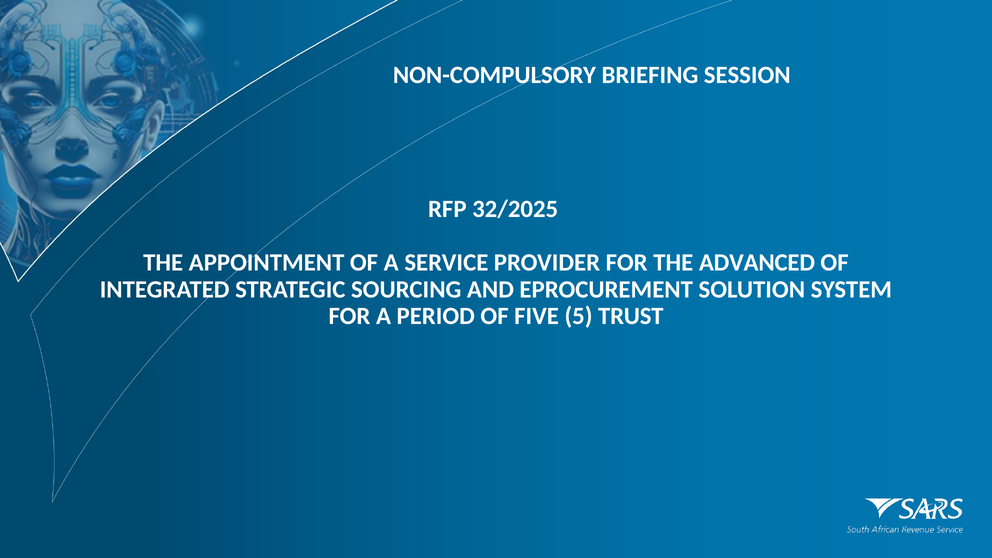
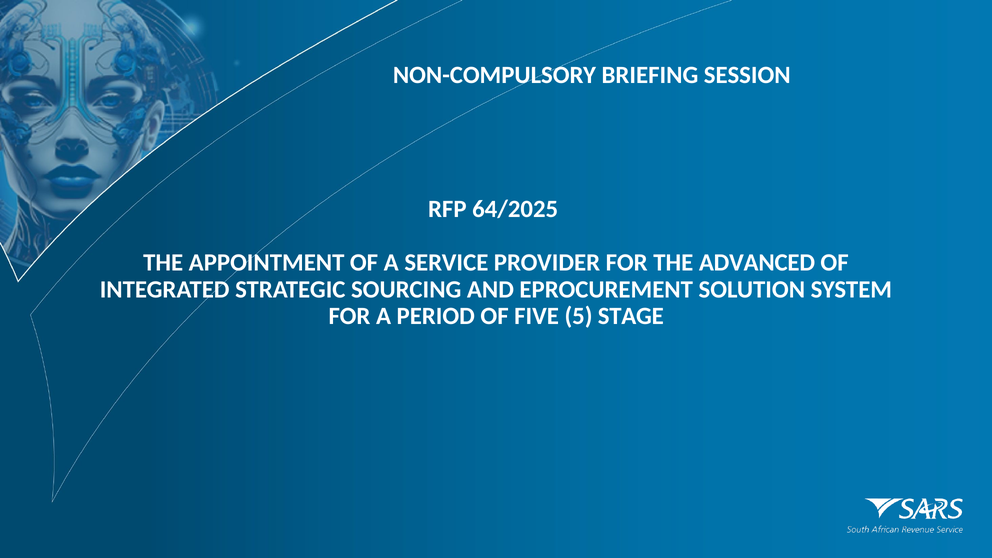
32/2025: 32/2025 -> 64/2025
TRUST: TRUST -> STAGE
